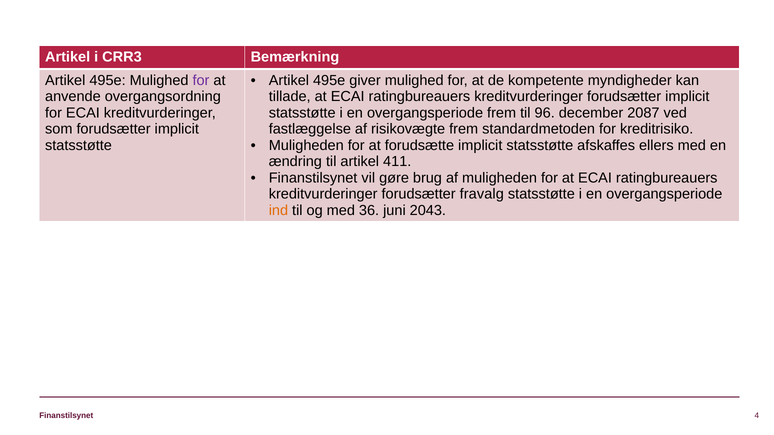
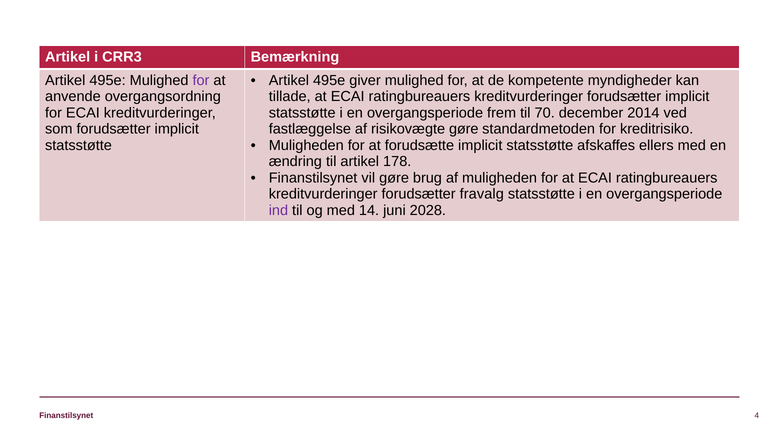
96: 96 -> 70
2087: 2087 -> 2014
risikovægte frem: frem -> gøre
411: 411 -> 178
ind colour: orange -> purple
36: 36 -> 14
2043: 2043 -> 2028
